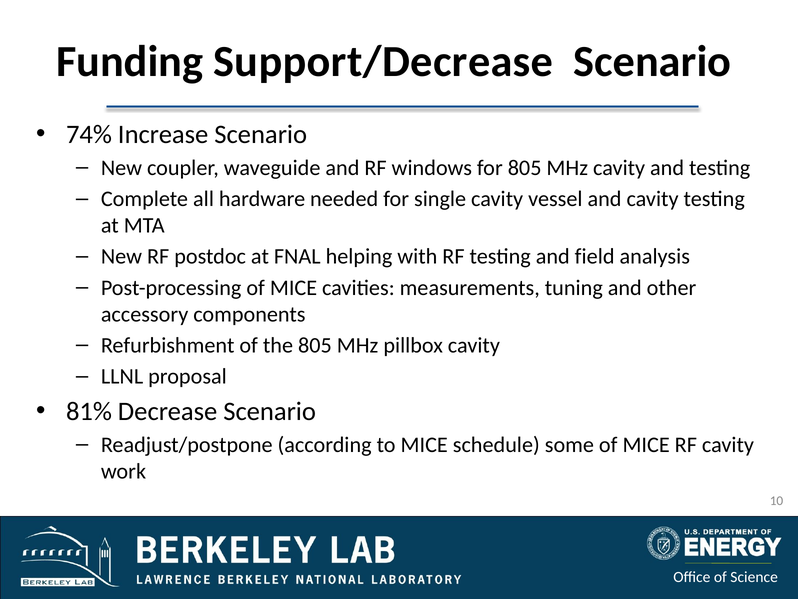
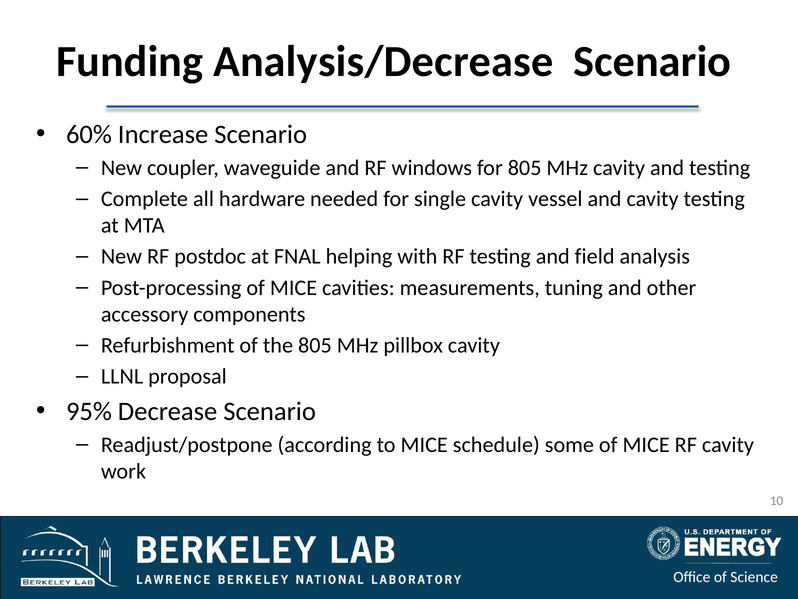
Support/Decrease: Support/Decrease -> Analysis/Decrease
74%: 74% -> 60%
81%: 81% -> 95%
